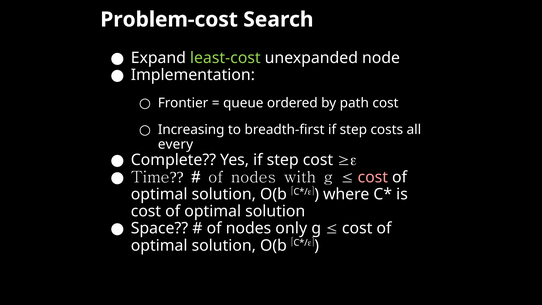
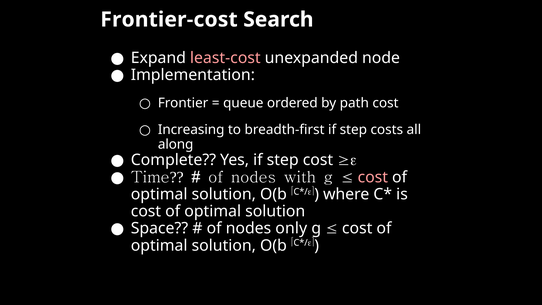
Problem-cost: Problem-cost -> Frontier-cost
least-cost colour: light green -> pink
every: every -> along
